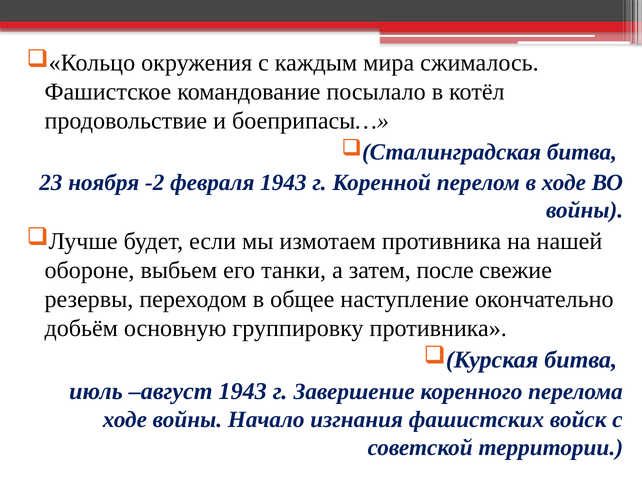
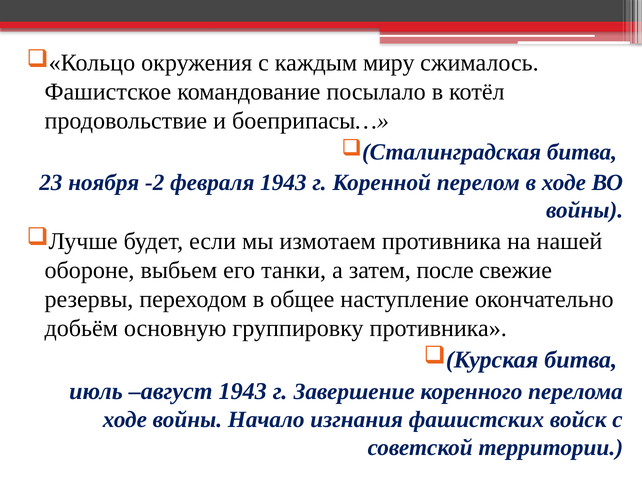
мира: мира -> миру
